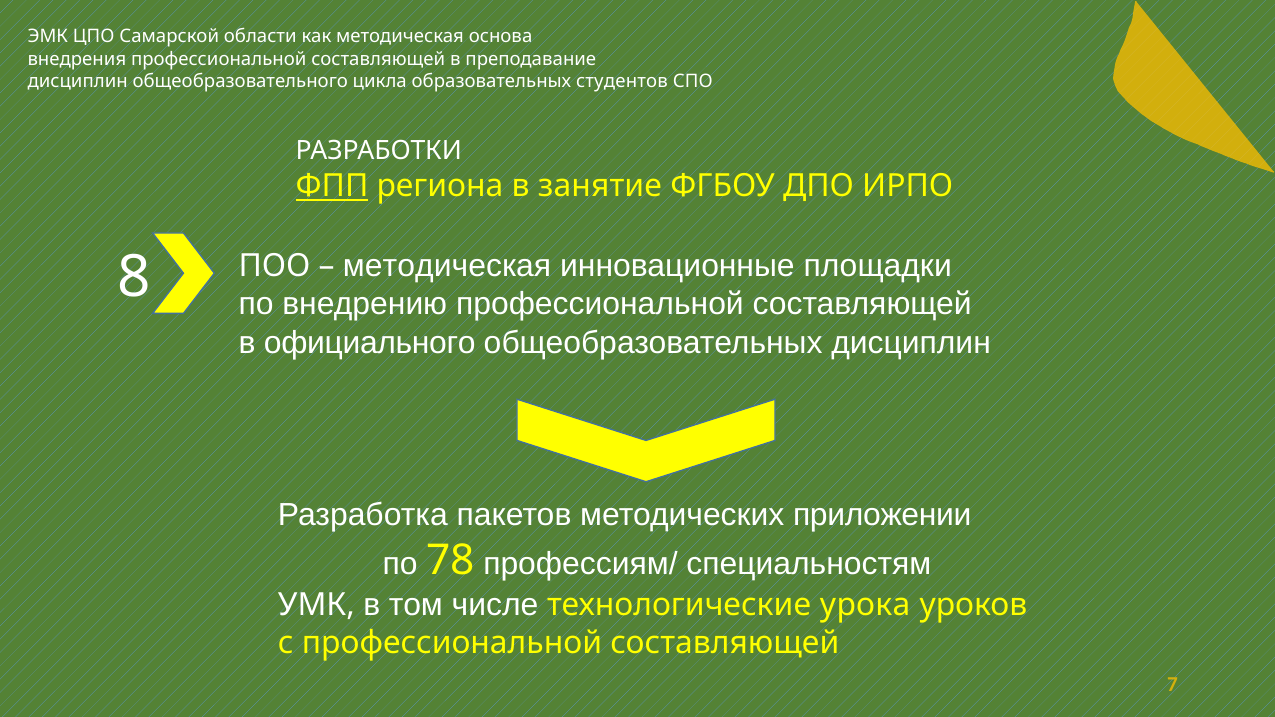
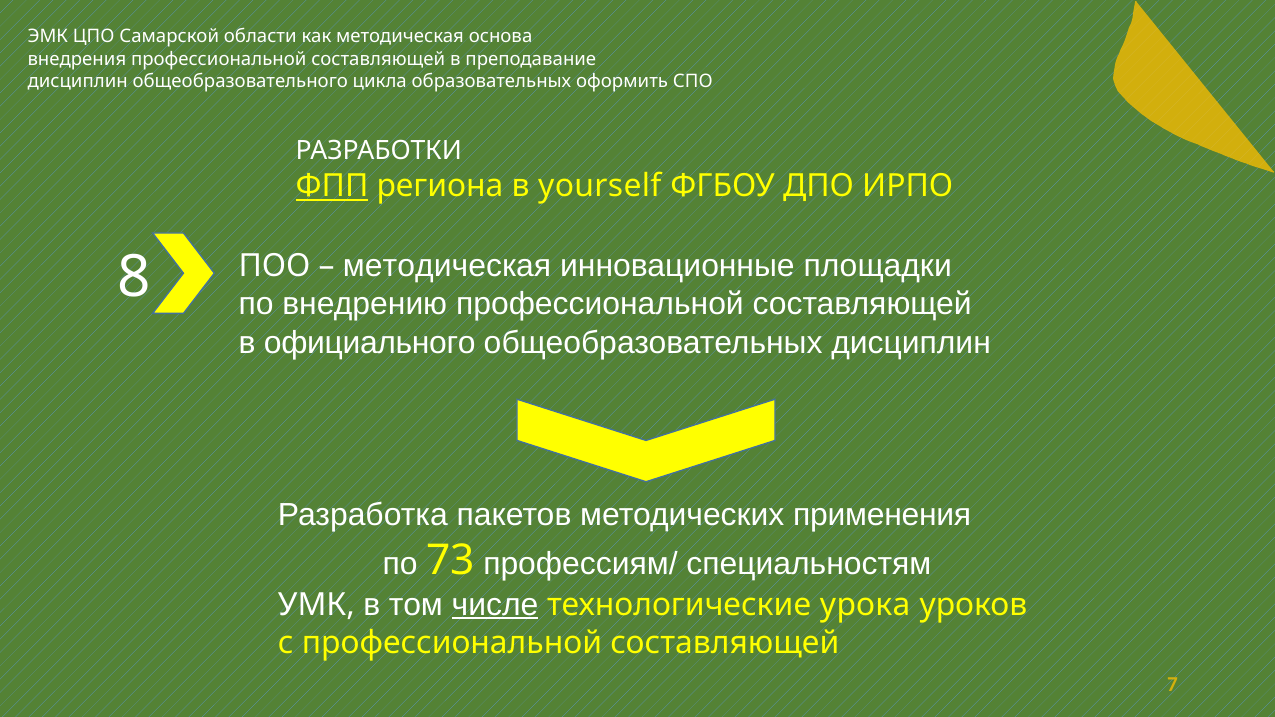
студентов: студентов -> оформить
занятие: занятие -> yourself
приложении: приложении -> применения
78: 78 -> 73
числе underline: none -> present
